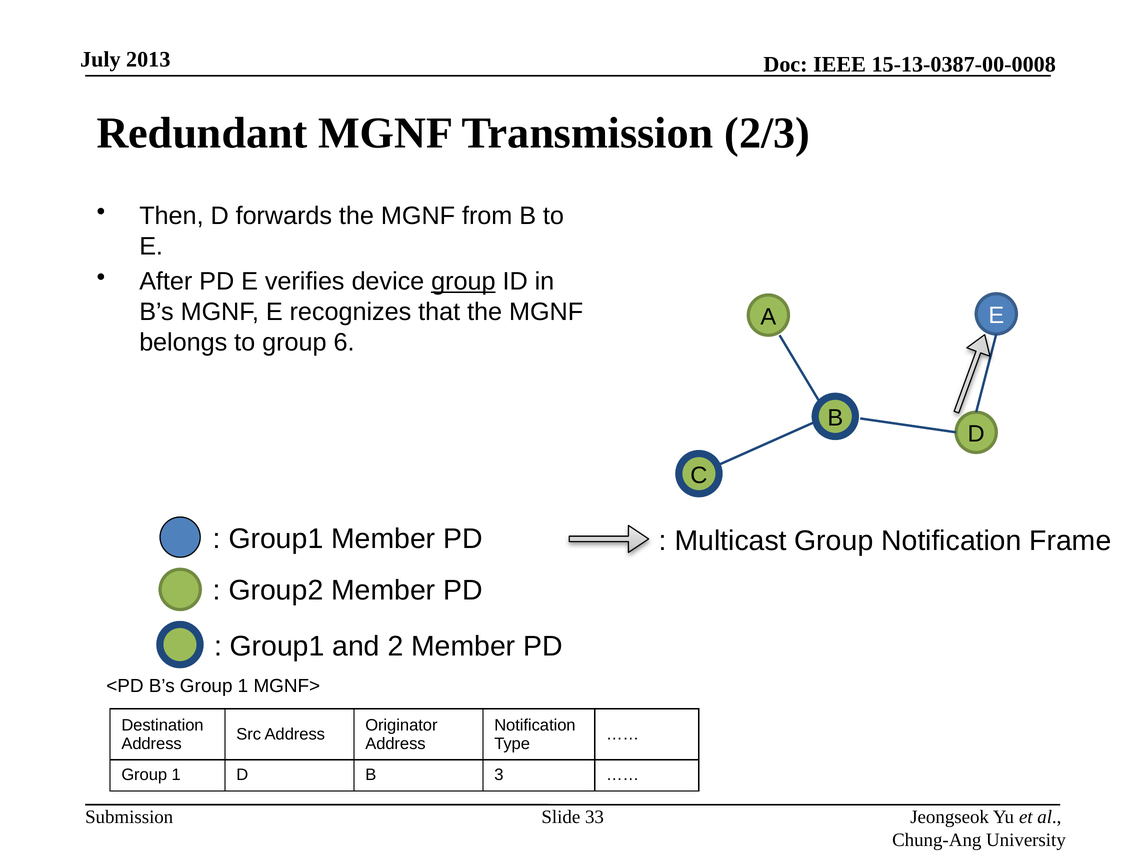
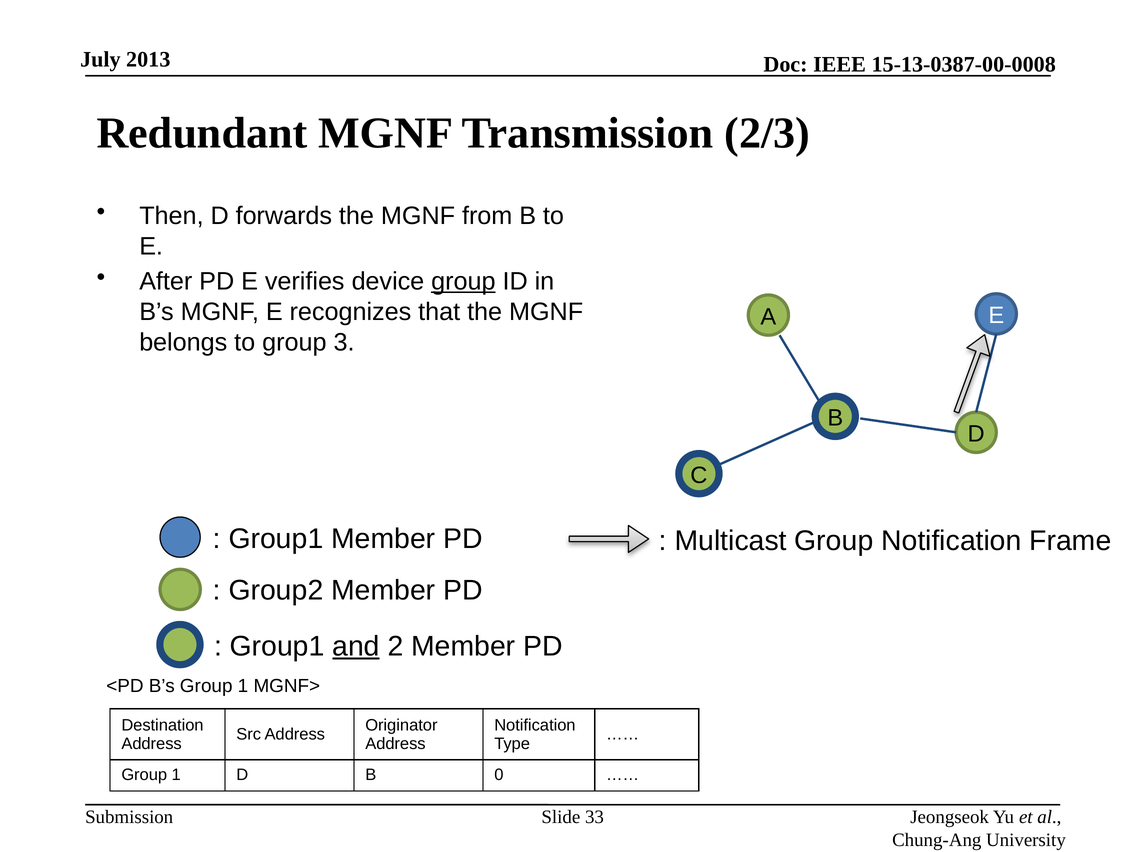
6: 6 -> 3
and underline: none -> present
3: 3 -> 0
